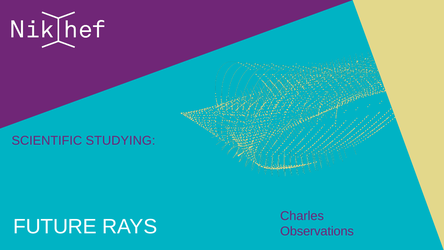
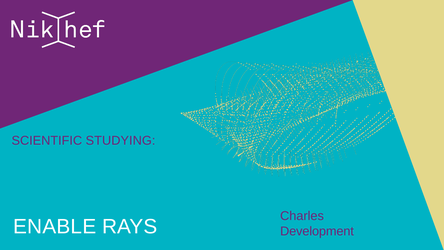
FUTURE: FUTURE -> ENABLE
Observations: Observations -> Development
